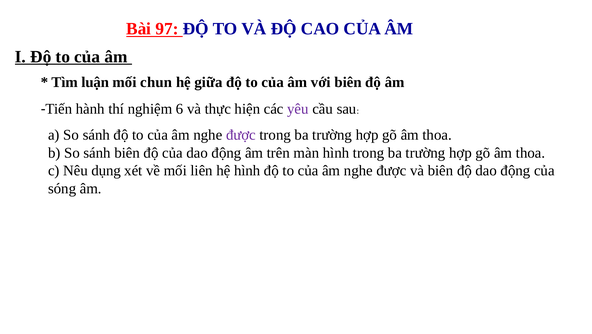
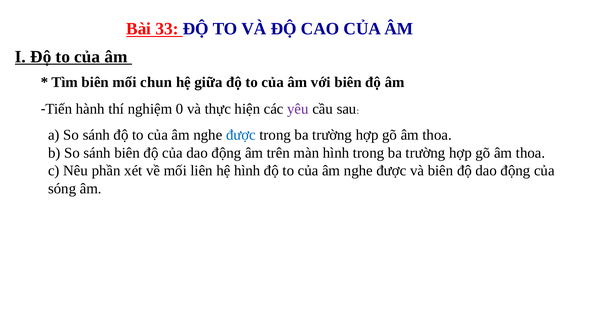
97: 97 -> 33
Tìm luận: luận -> biên
6: 6 -> 0
được at (241, 135) colour: purple -> blue
dụng: dụng -> phần
